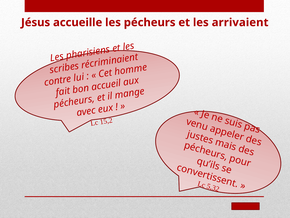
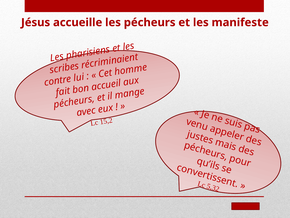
arrivaient: arrivaient -> manifeste
